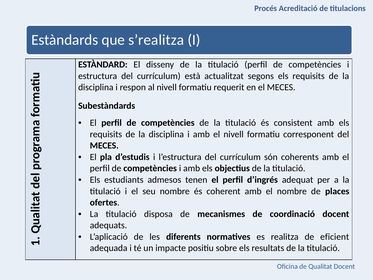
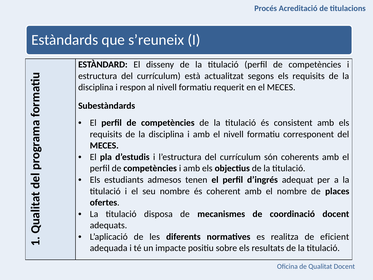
s’realitza: s’realitza -> s’reuneix
